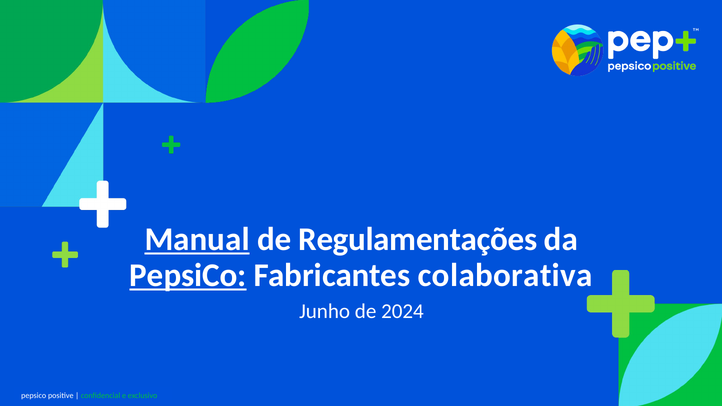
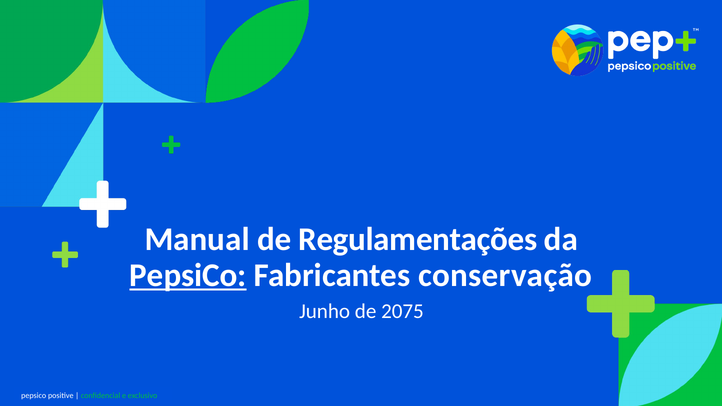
Manual underline: present -> none
colaborativa: colaborativa -> conservação
2024: 2024 -> 2075
